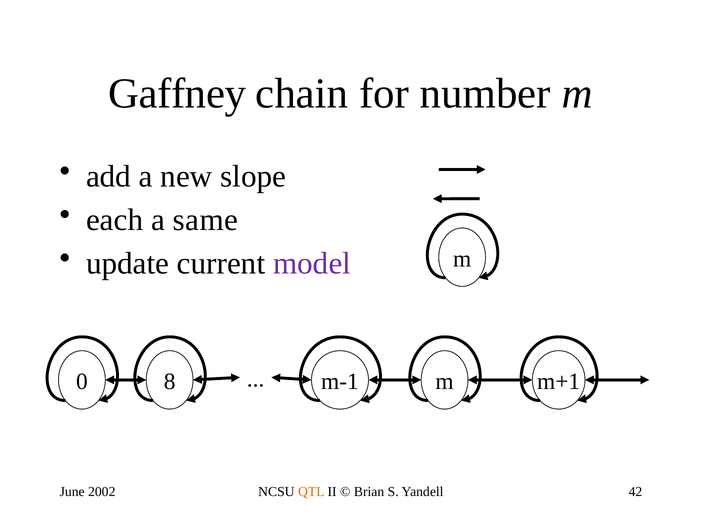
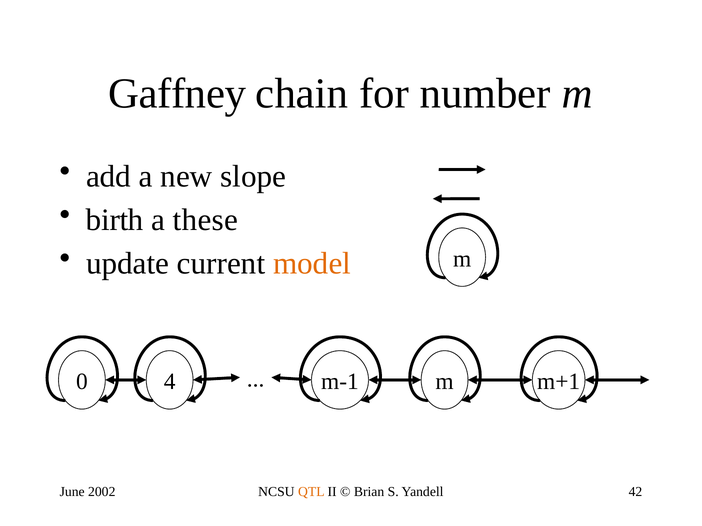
each: each -> birth
same: same -> these
model colour: purple -> orange
8: 8 -> 4
